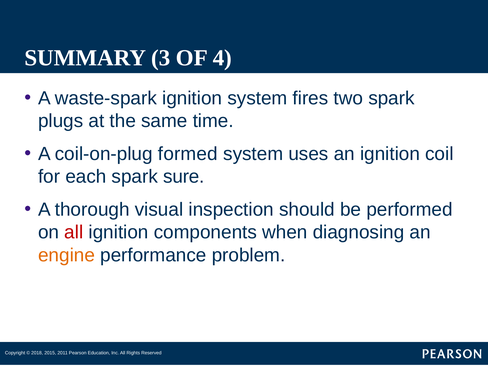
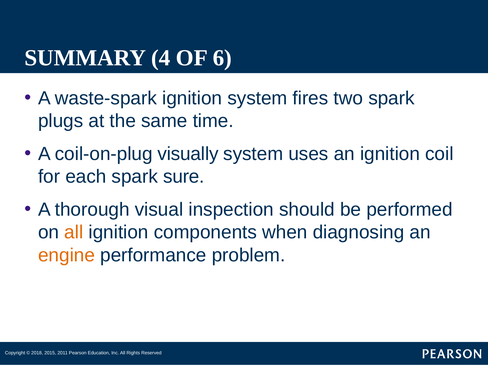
3: 3 -> 4
4: 4 -> 6
formed: formed -> visually
all at (74, 232) colour: red -> orange
